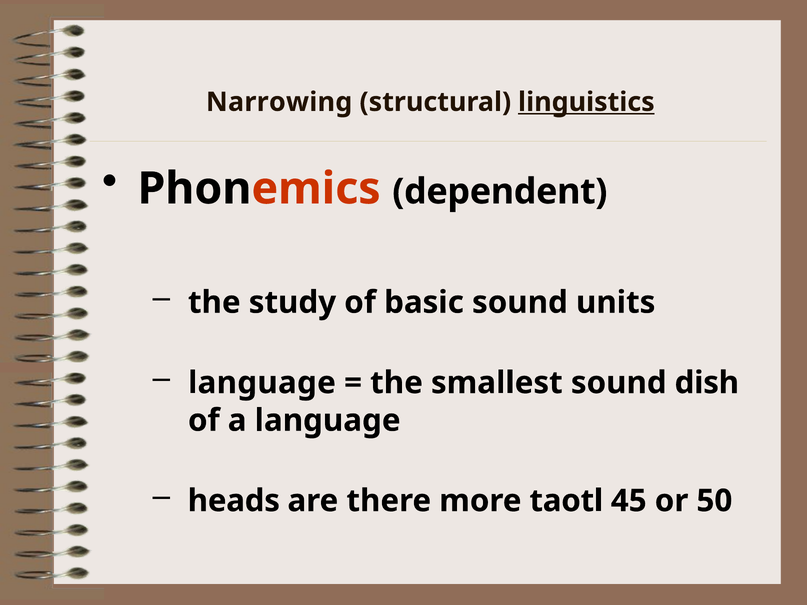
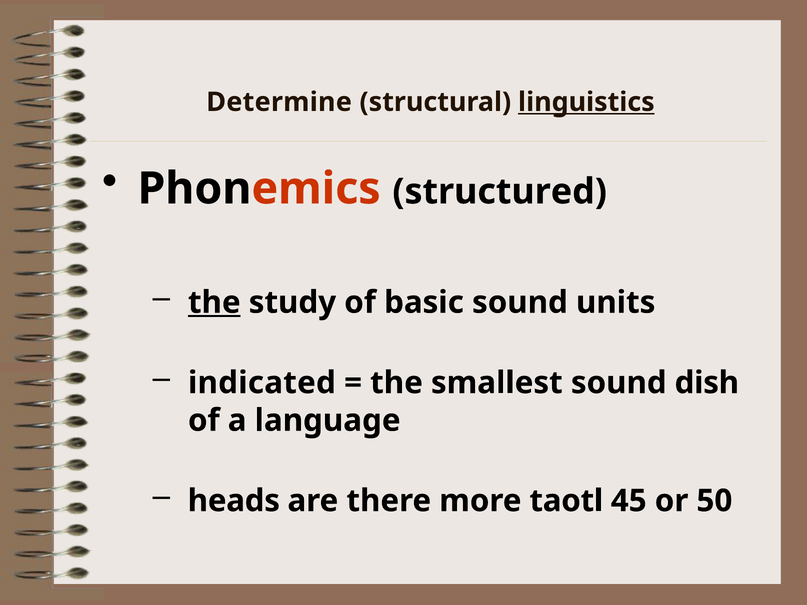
Narrowing: Narrowing -> Determine
dependent: dependent -> structured
the at (214, 303) underline: none -> present
language at (262, 383): language -> indicated
